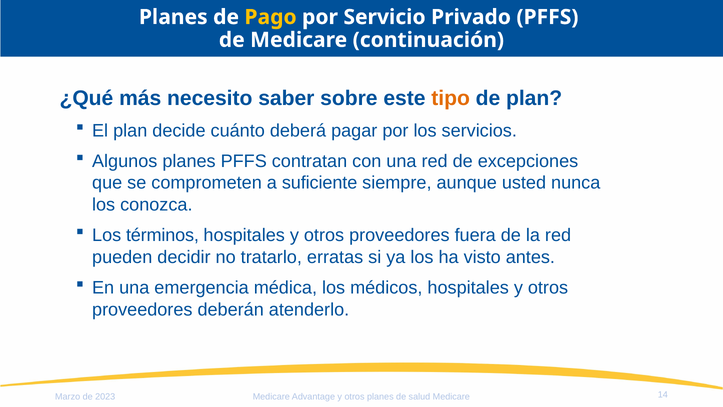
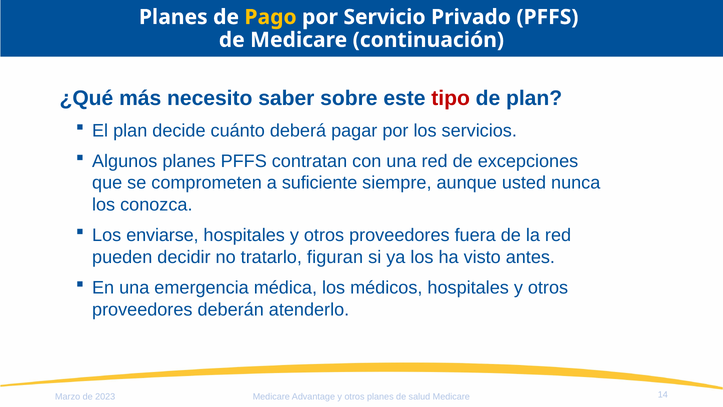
tipo colour: orange -> red
términos: términos -> enviarse
erratas: erratas -> figuran
